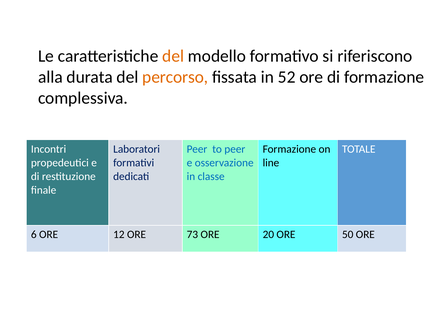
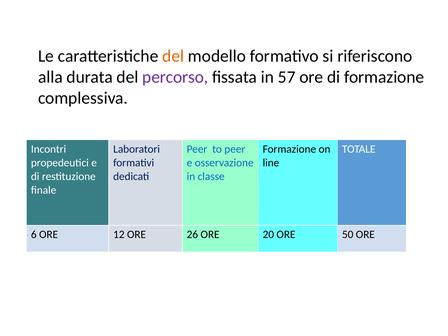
percorso colour: orange -> purple
52: 52 -> 57
73: 73 -> 26
